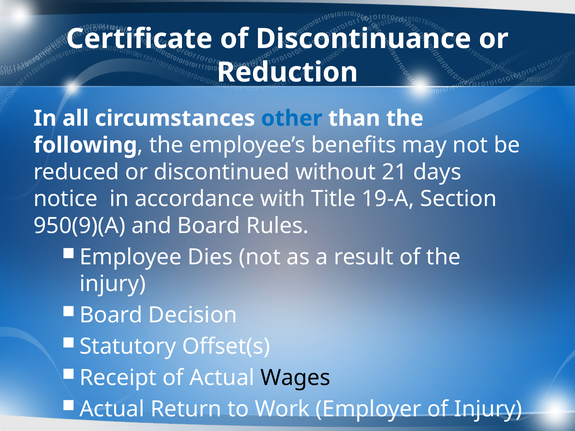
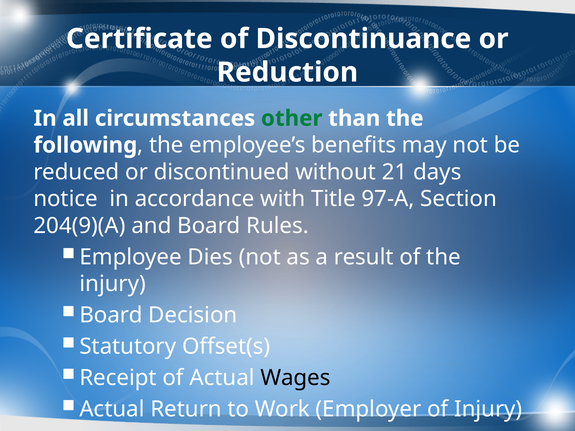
other colour: blue -> green
19-A: 19-A -> 97-A
950(9)(A: 950(9)(A -> 204(9)(A
